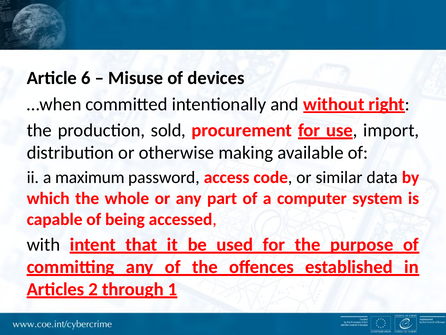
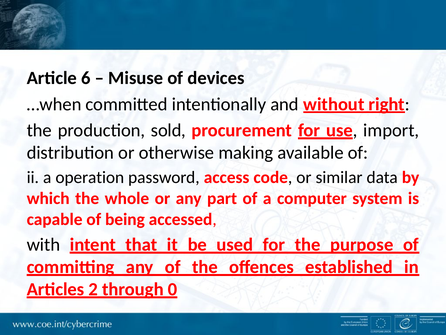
maximum: maximum -> operation
1: 1 -> 0
